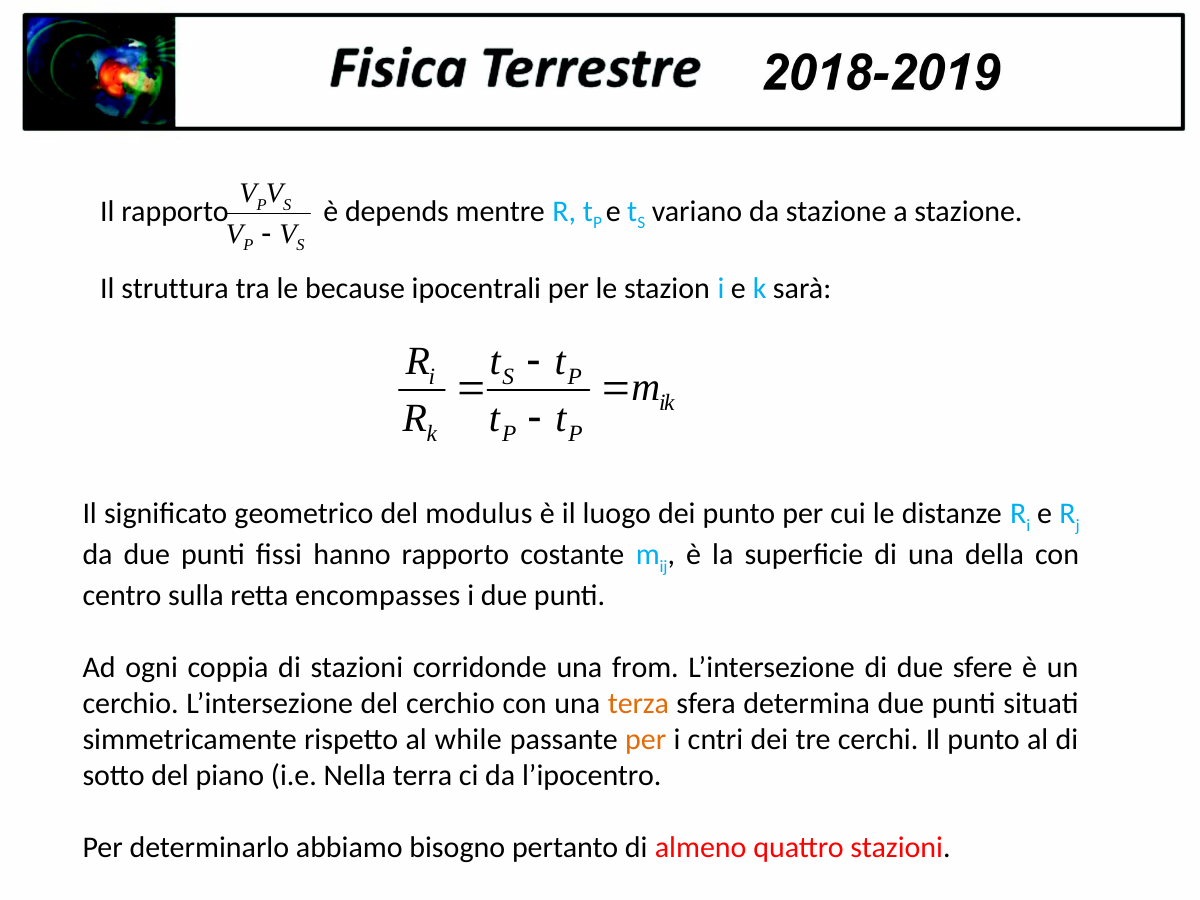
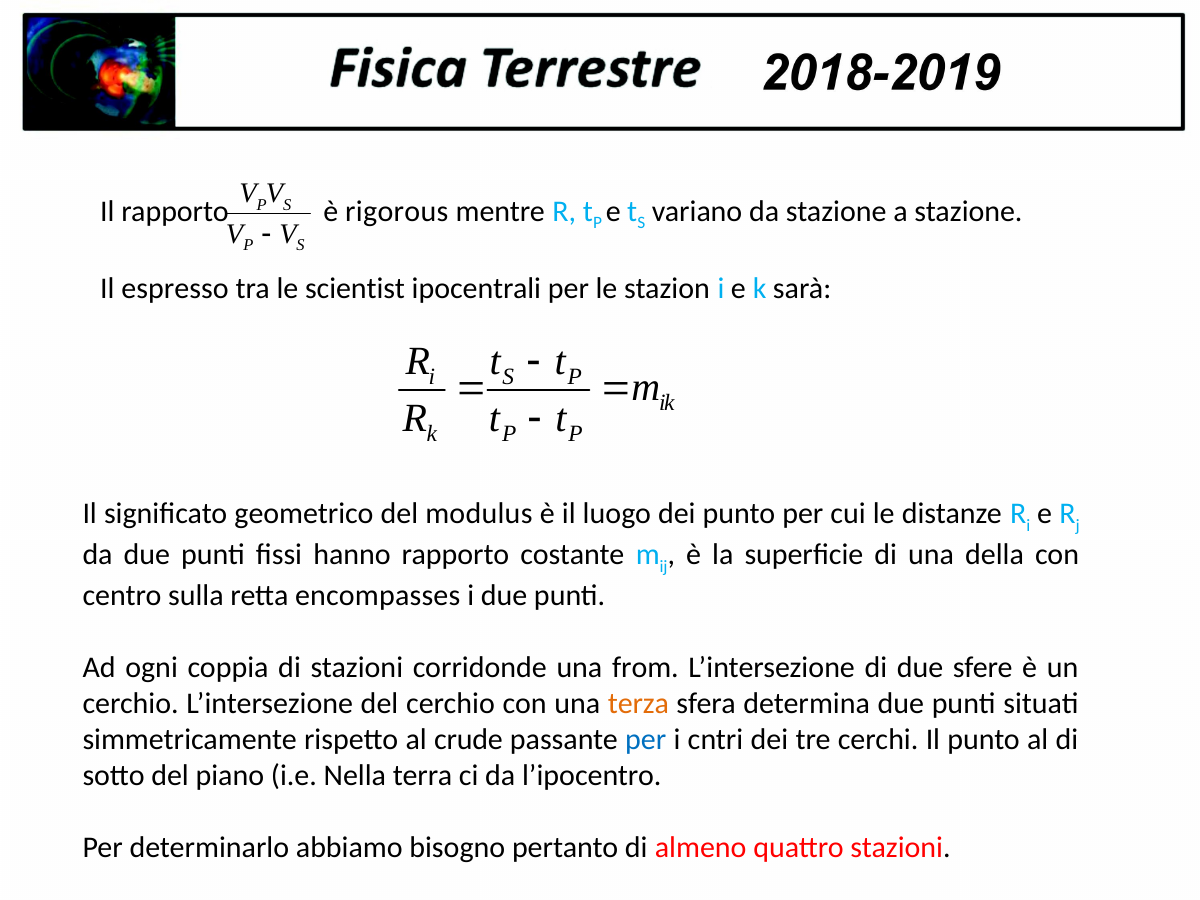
depends: depends -> rigorous
struttura: struttura -> espresso
because: because -> scientist
while: while -> crude
per at (646, 740) colour: orange -> blue
